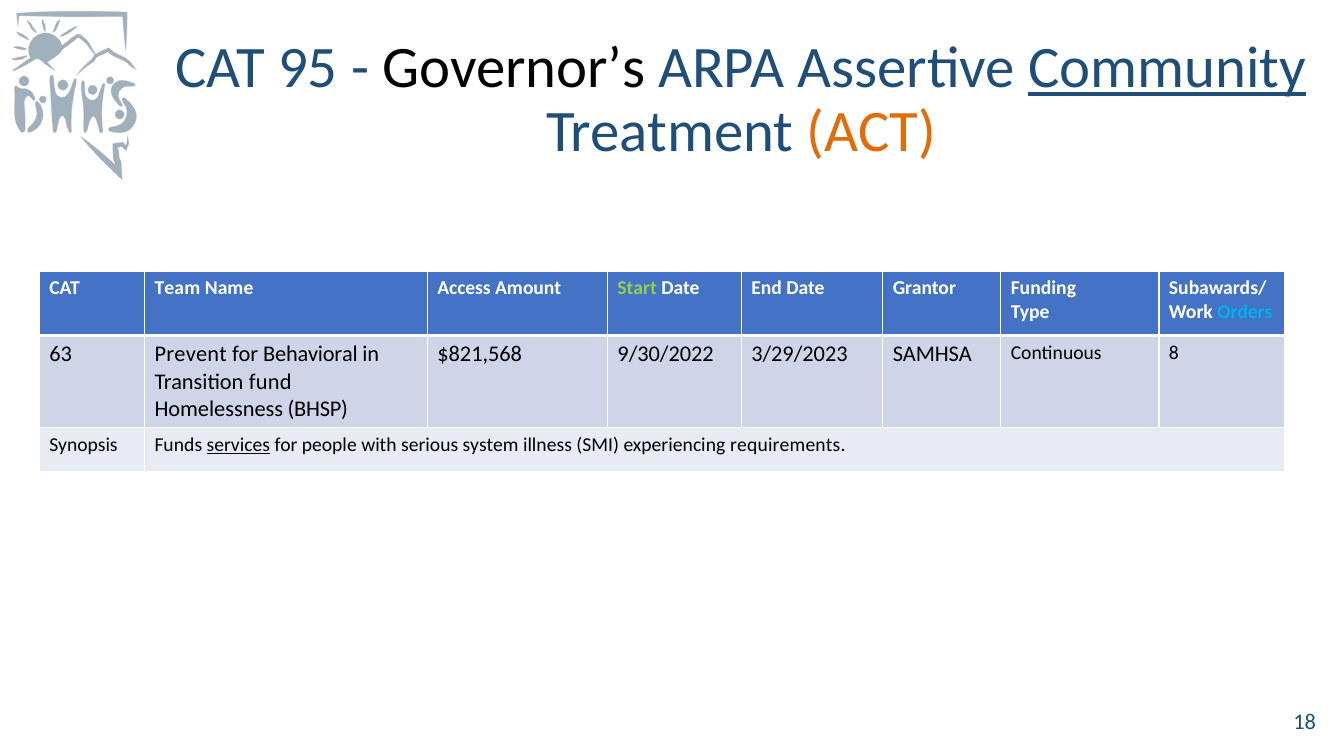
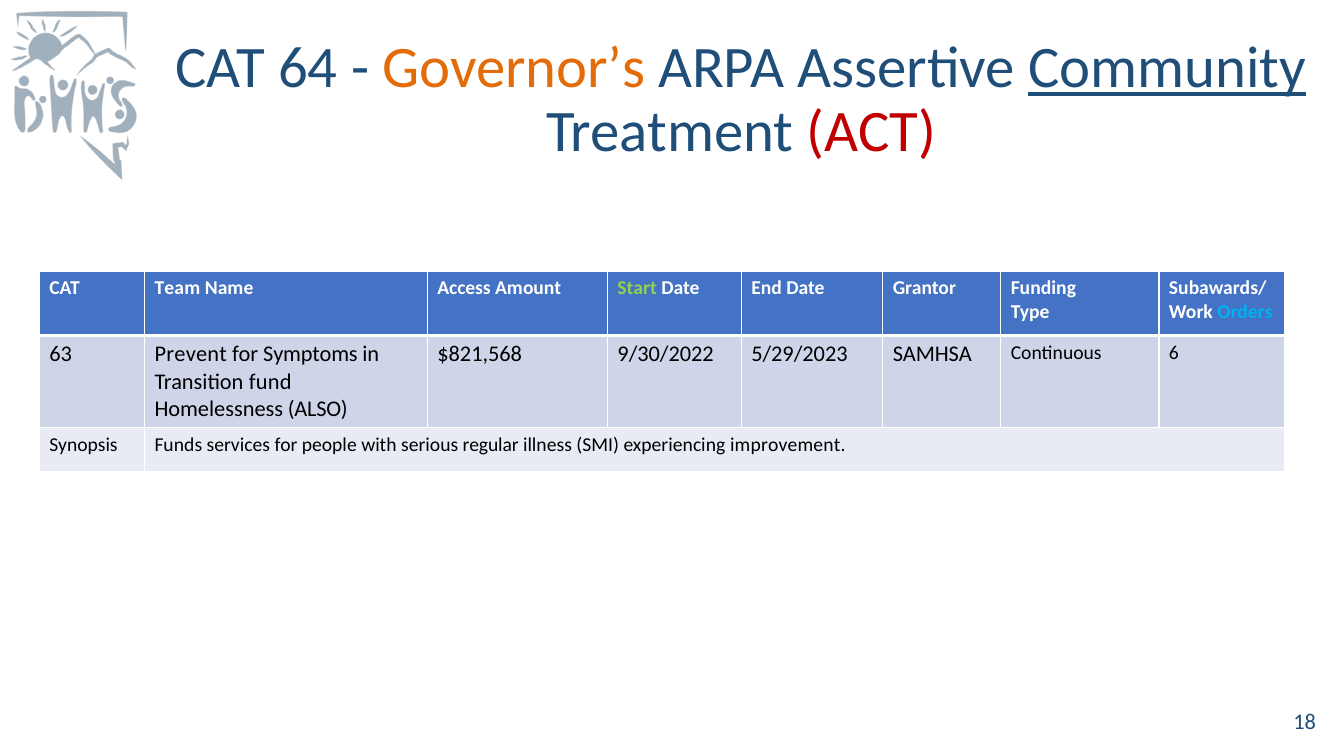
95: 95 -> 64
Governor’s colour: black -> orange
ACT colour: orange -> red
Behavioral: Behavioral -> Symptoms
3/29/2023: 3/29/2023 -> 5/29/2023
8: 8 -> 6
BHSP: BHSP -> ALSO
services underline: present -> none
system: system -> regular
requirements: requirements -> improvement
